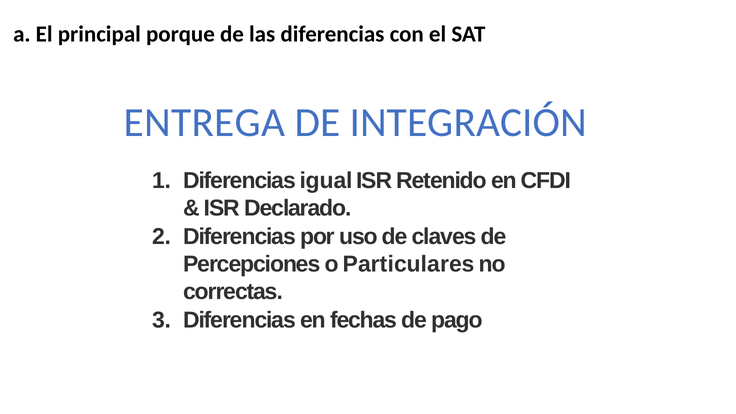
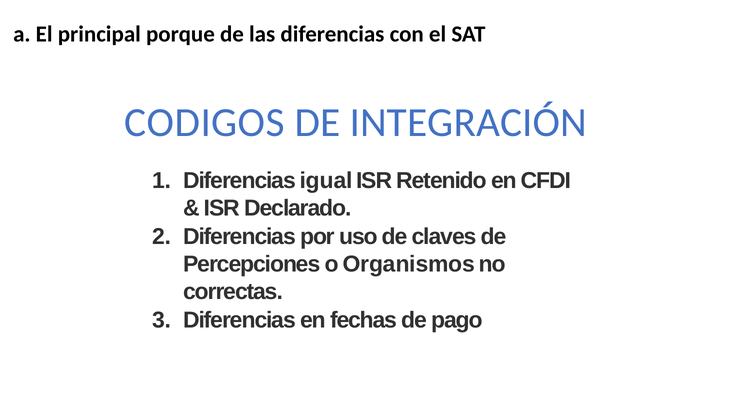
ENTREGA: ENTREGA -> CODIGOS
Particulares: Particulares -> Organismos
